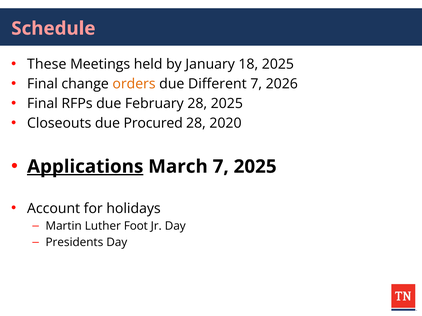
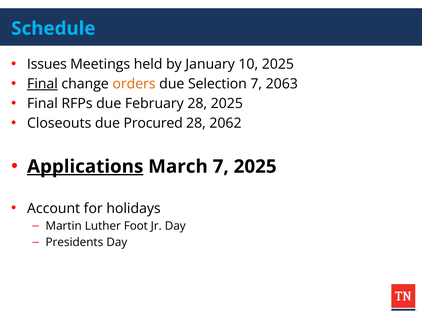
Schedule colour: pink -> light blue
These: These -> Issues
18: 18 -> 10
Final at (42, 84) underline: none -> present
Different: Different -> Selection
2026: 2026 -> 2063
2020: 2020 -> 2062
